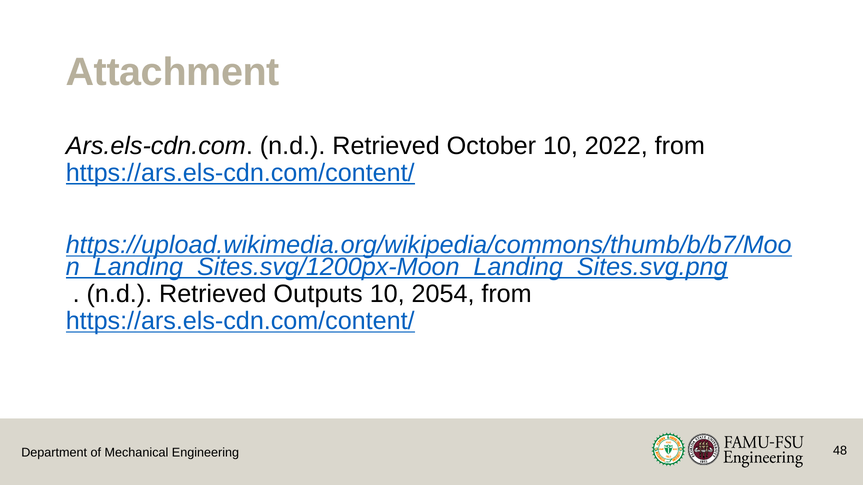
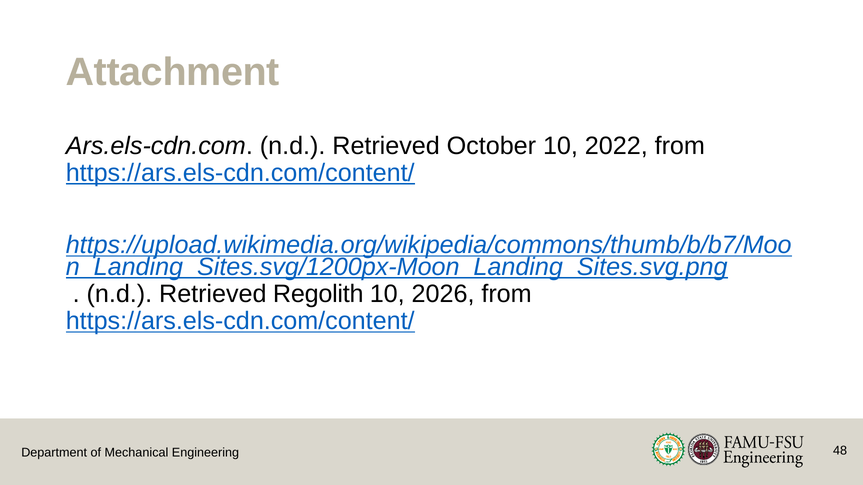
Outputs: Outputs -> Regolith
2054: 2054 -> 2026
